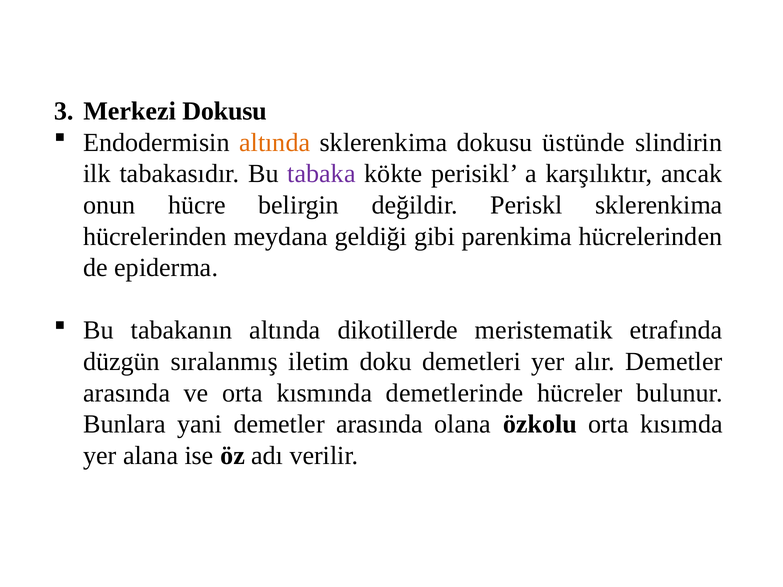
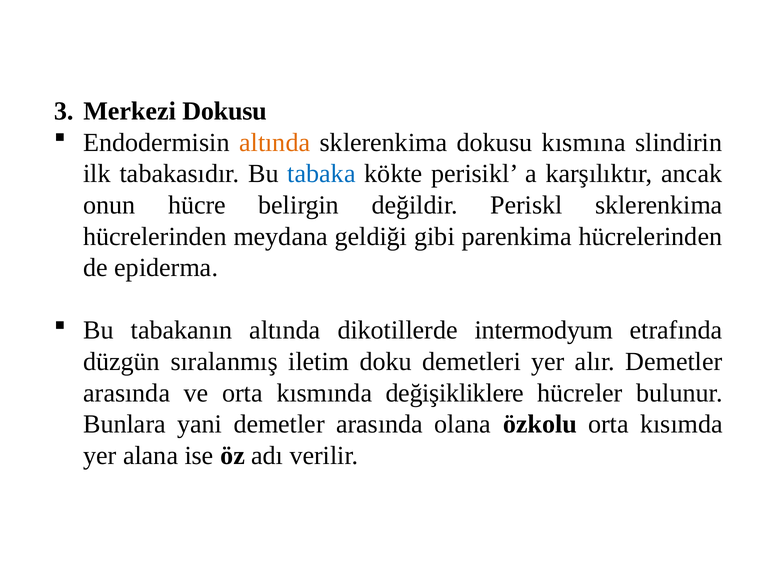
üstünde: üstünde -> kısmına
tabaka colour: purple -> blue
meristematik: meristematik -> intermodyum
demetlerinde: demetlerinde -> değişikliklere
